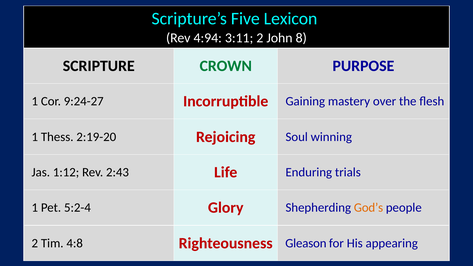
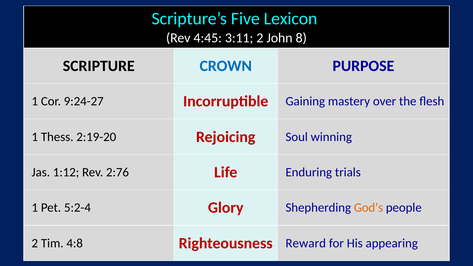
4:94: 4:94 -> 4:45
CROWN colour: green -> blue
2:43: 2:43 -> 2:76
Gleason: Gleason -> Reward
